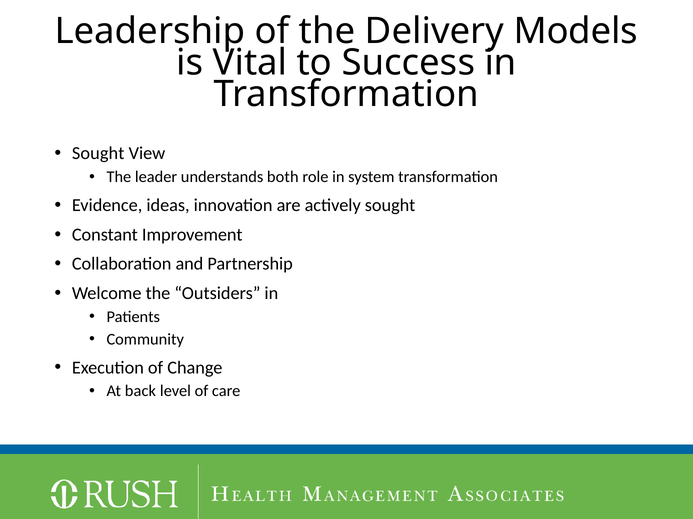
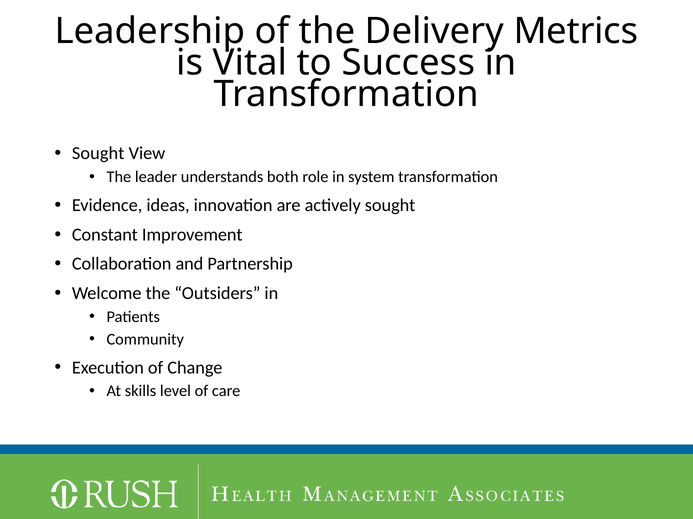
Models: Models -> Metrics
back: back -> skills
